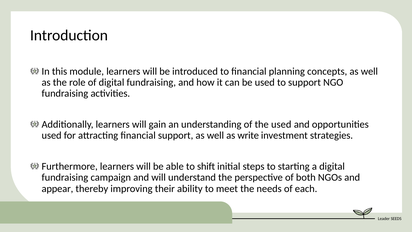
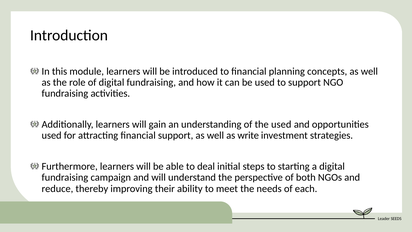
shift: shift -> deal
appear: appear -> reduce
